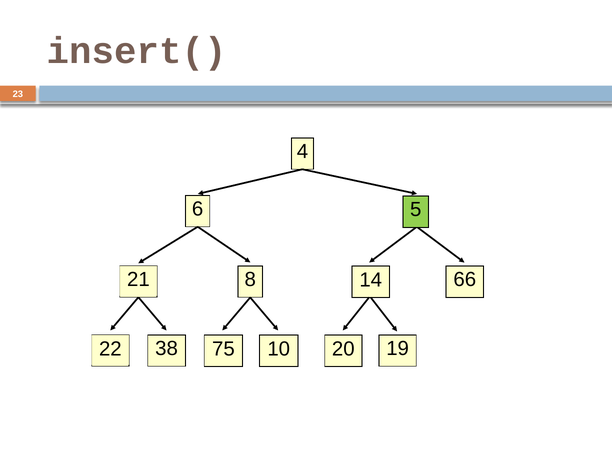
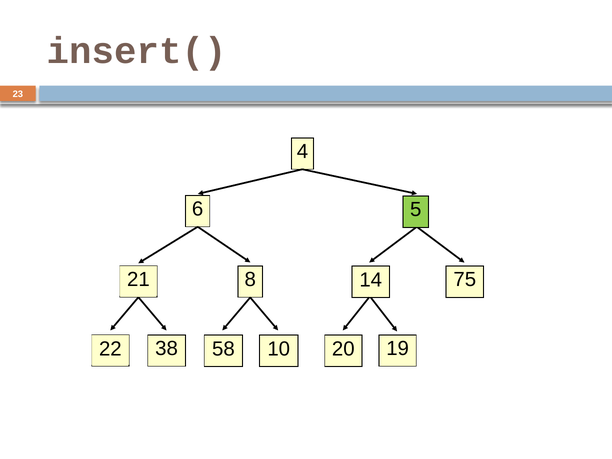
66: 66 -> 75
75: 75 -> 58
